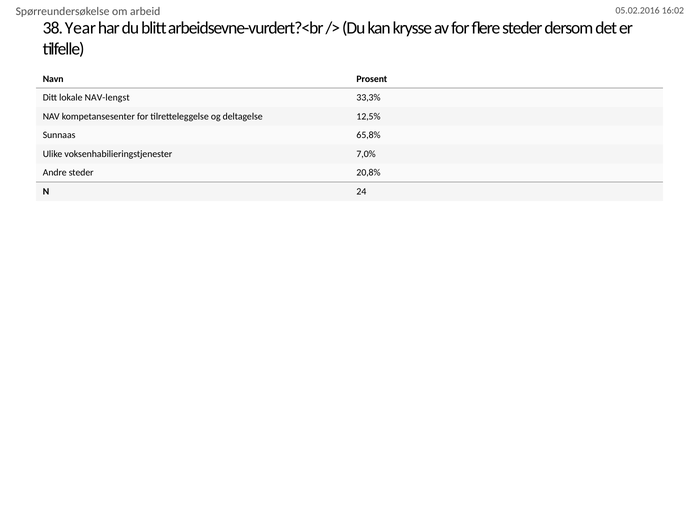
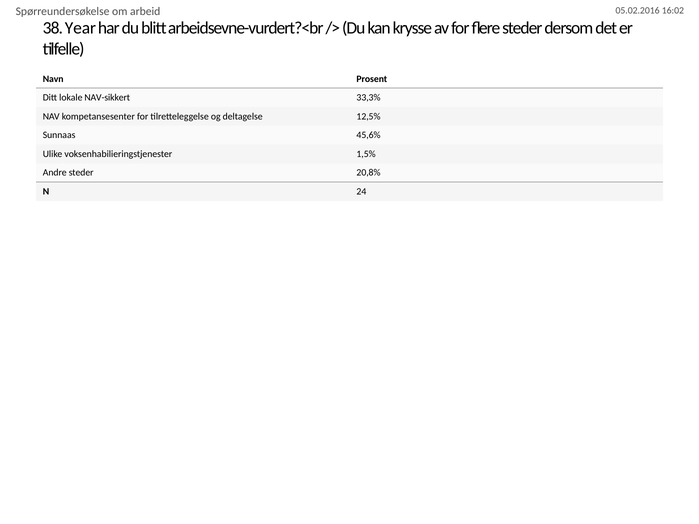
NAV-lengst: NAV-lengst -> NAV-sikkert
65,8%: 65,8% -> 45,6%
7,0%: 7,0% -> 1,5%
